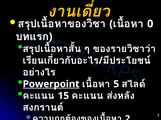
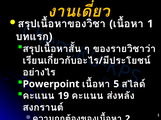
0 at (150, 24): 0 -> 1
Powerpoint underline: present -> none
15: 15 -> 19
